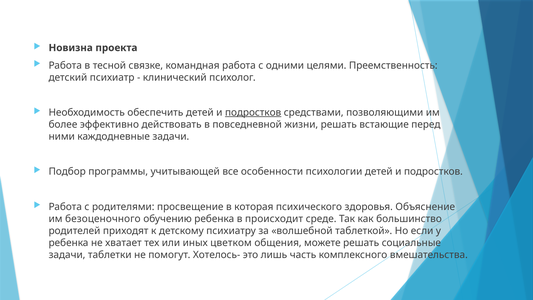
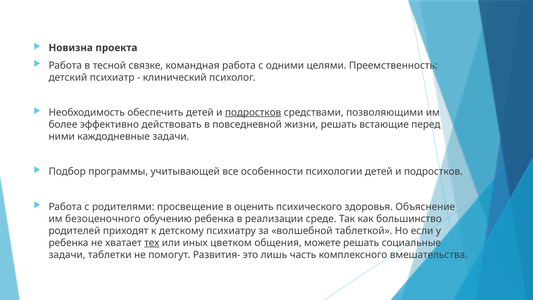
которая: которая -> оценить
происходит: происходит -> реализации
тех underline: none -> present
Хотелось-: Хотелось- -> Развития-
